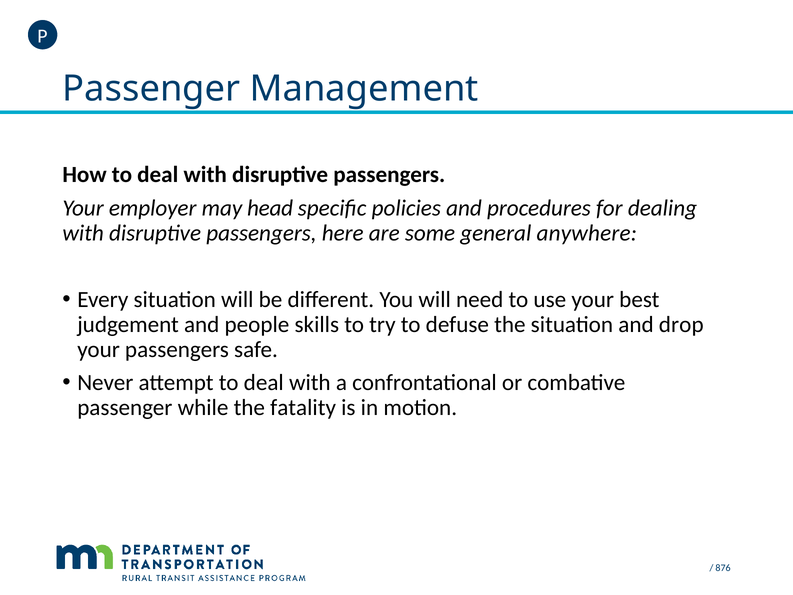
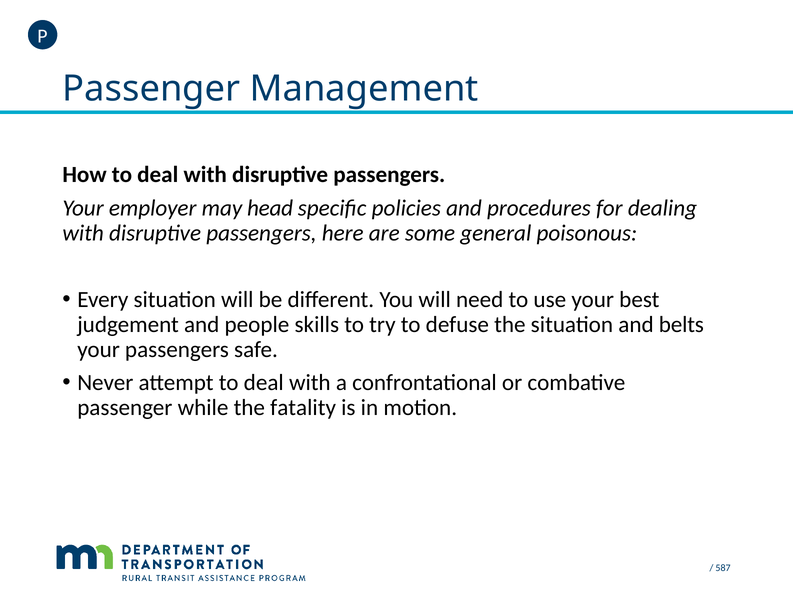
anywhere: anywhere -> poisonous
drop: drop -> belts
876: 876 -> 587
